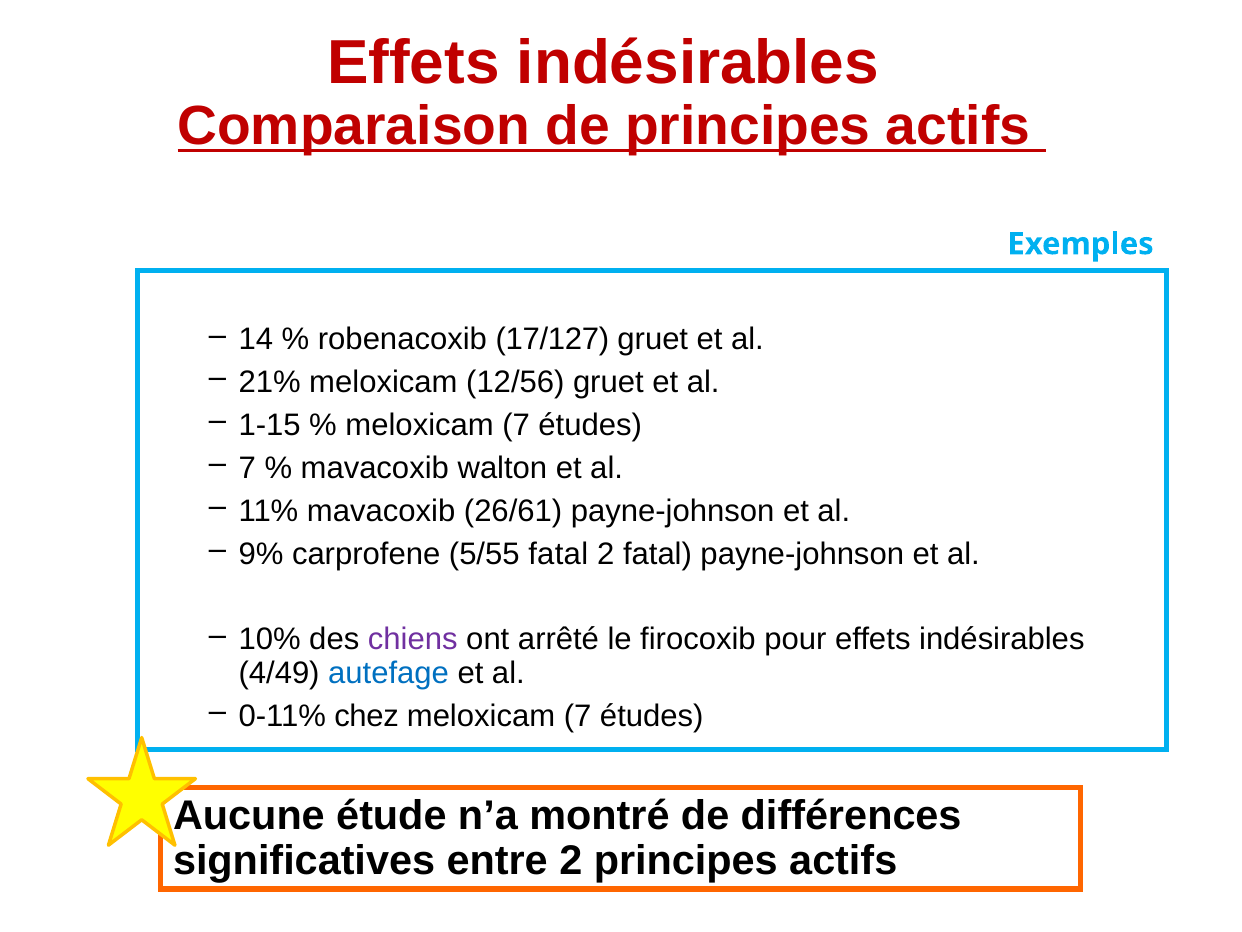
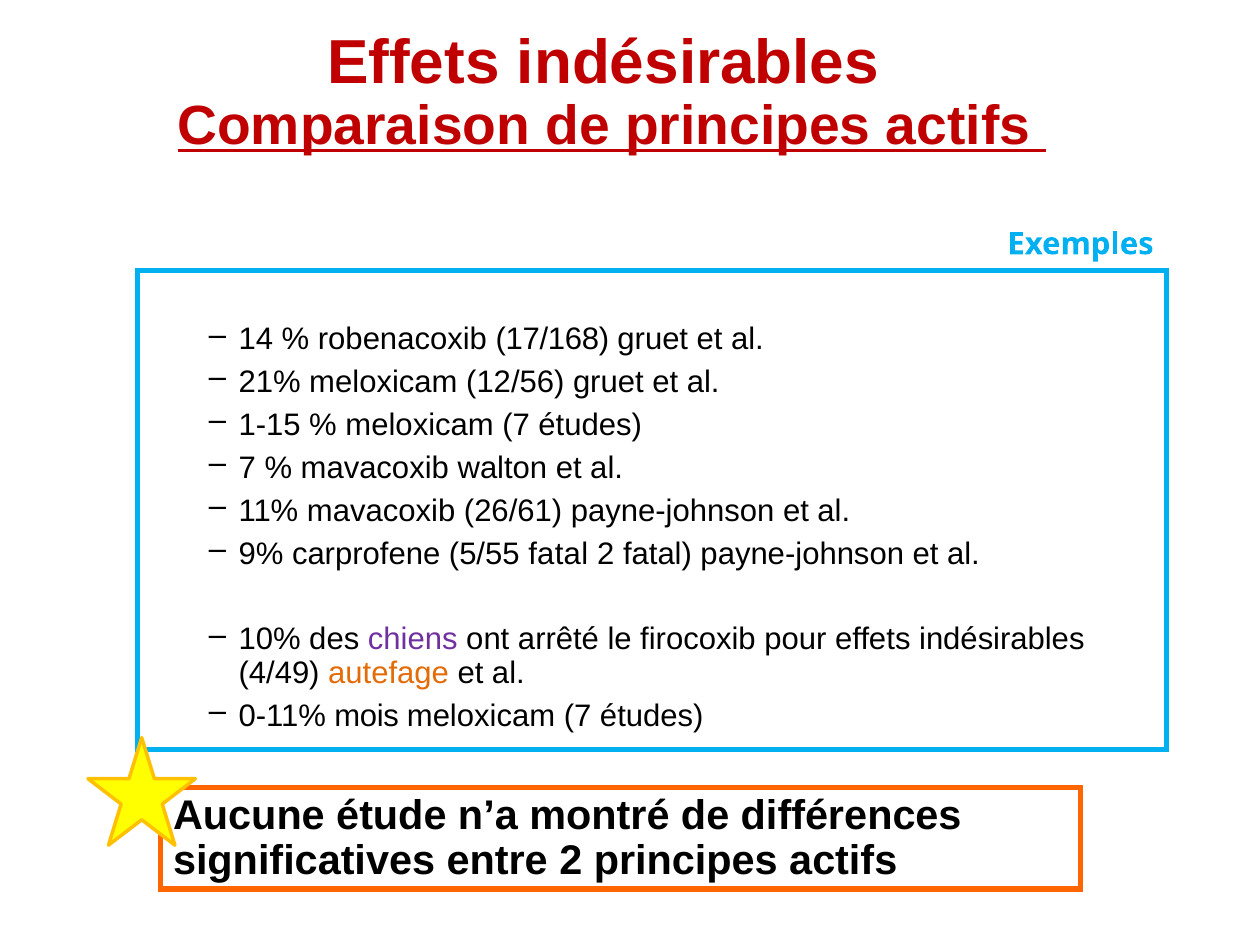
17/127: 17/127 -> 17/168
autefage colour: blue -> orange
chez: chez -> mois
